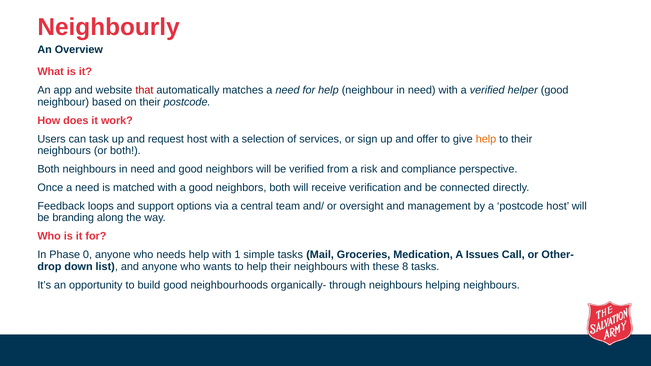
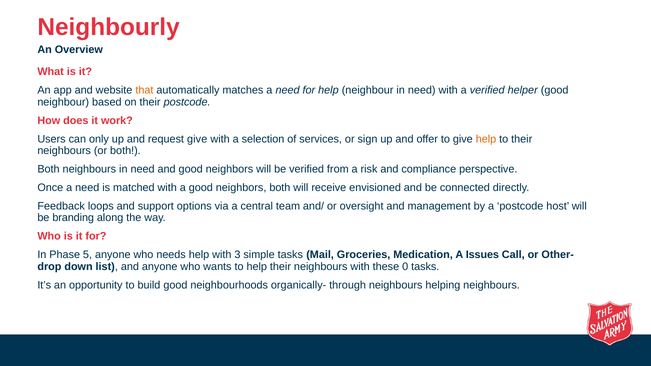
that colour: red -> orange
task: task -> only
request host: host -> give
verification: verification -> envisioned
0: 0 -> 5
with 1: 1 -> 3
8: 8 -> 0
